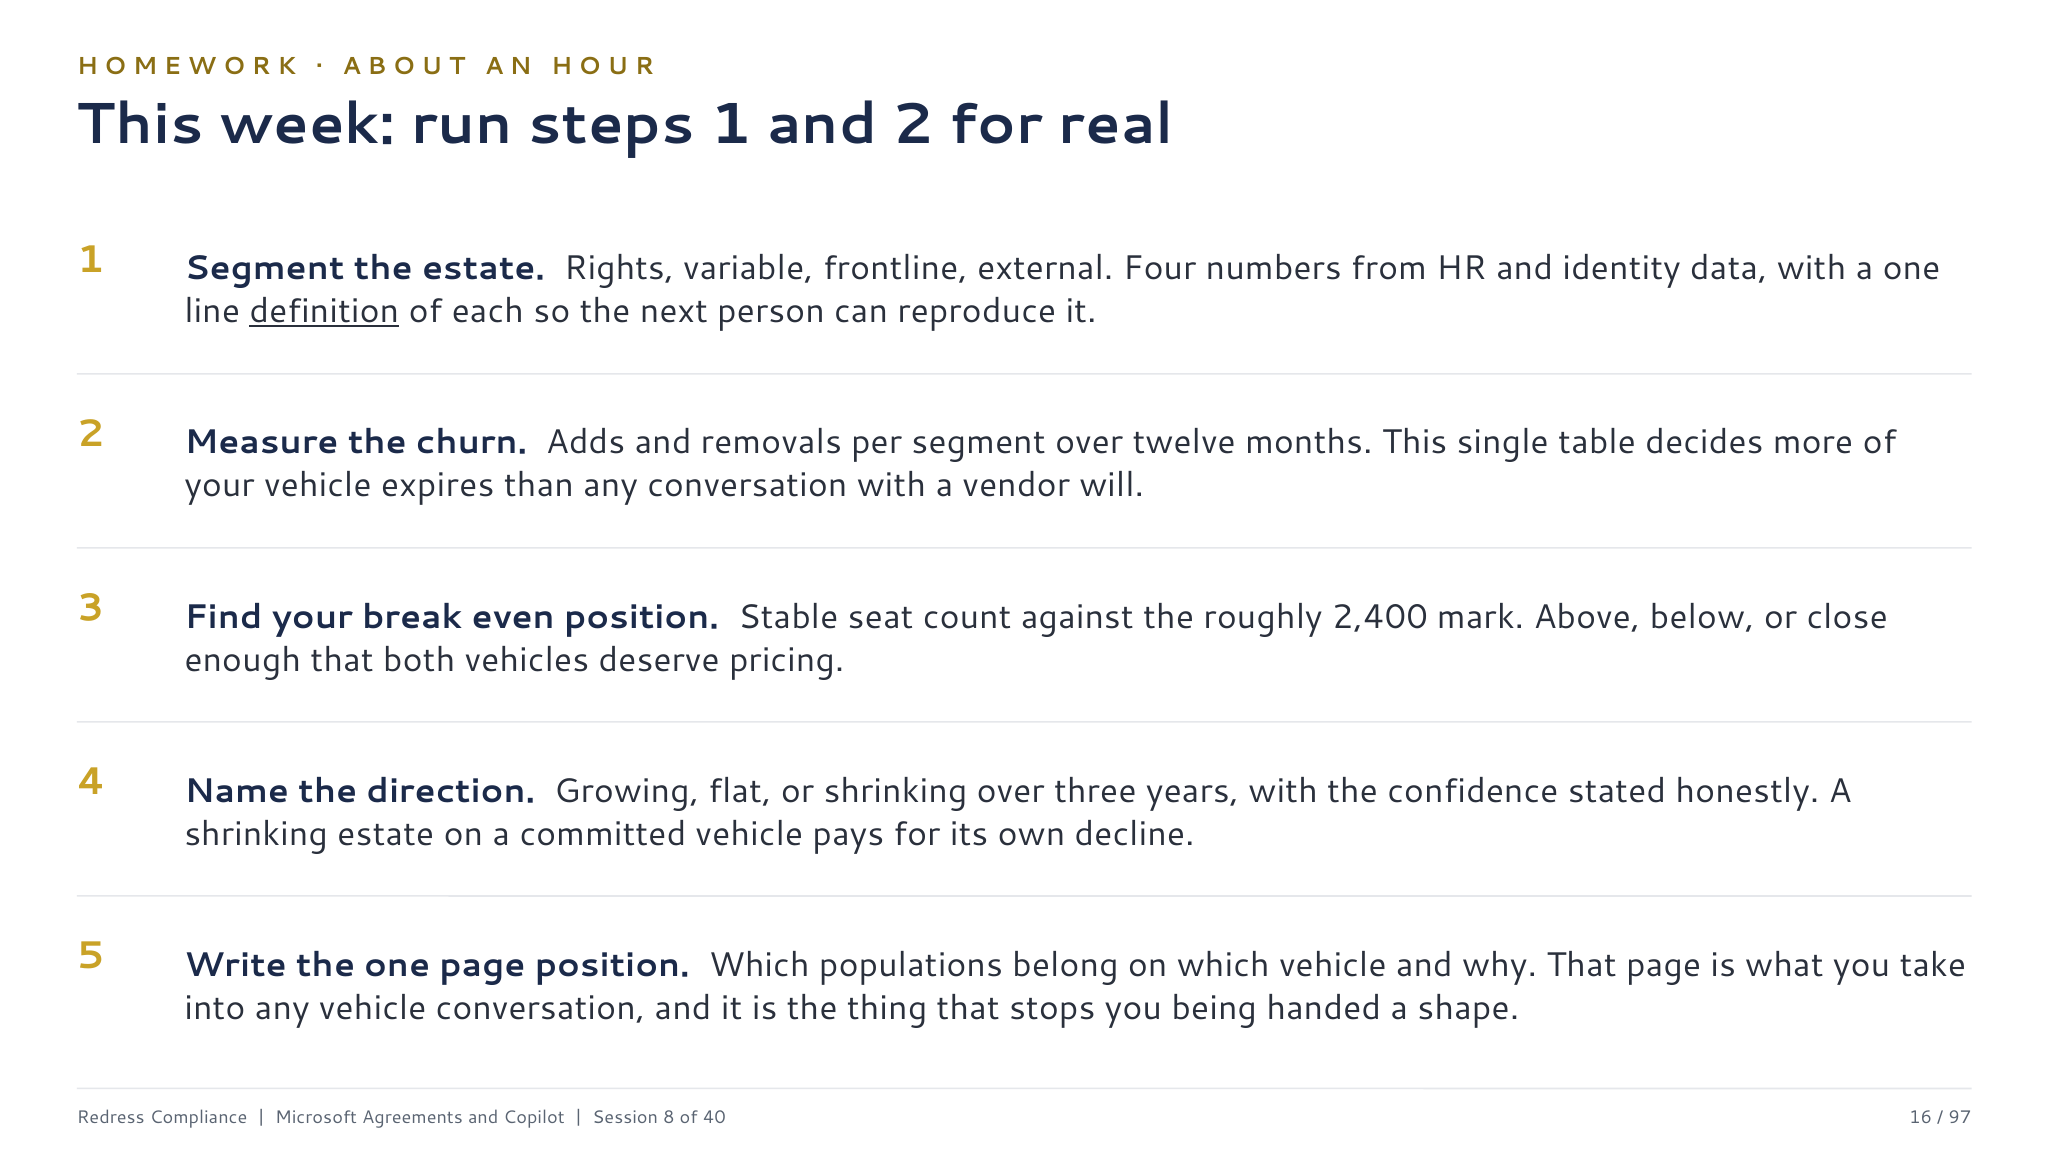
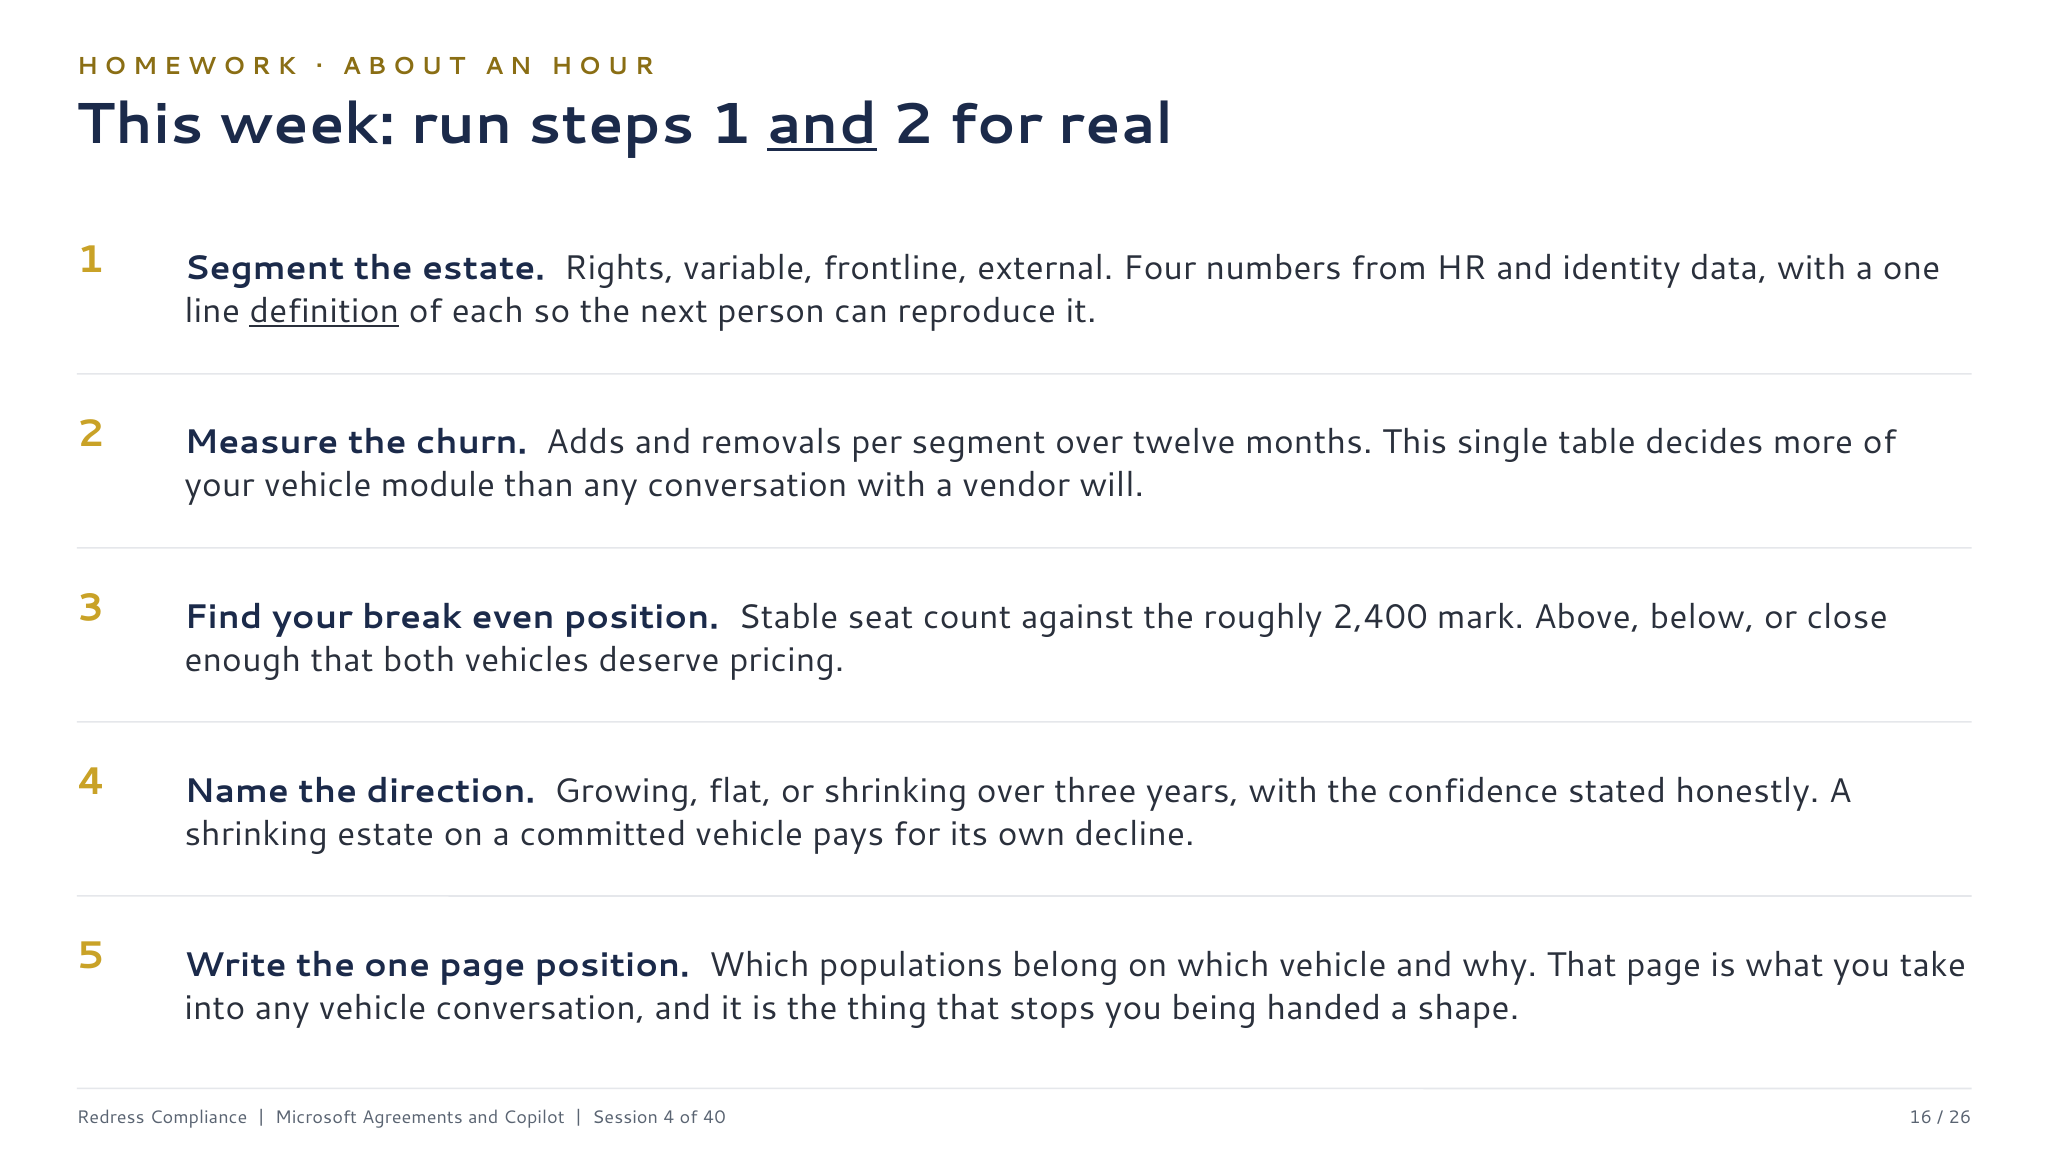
and at (822, 125) underline: none -> present
expires: expires -> module
Session 8: 8 -> 4
97: 97 -> 26
